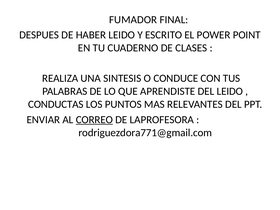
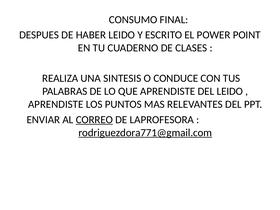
FUMADOR: FUMADOR -> CONSUMO
CONDUCTAS at (56, 104): CONDUCTAS -> APRENDISTE
rodriguezdora771@gmail.com underline: none -> present
